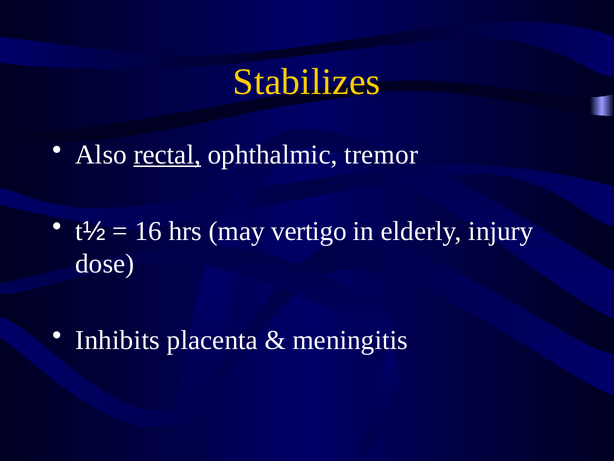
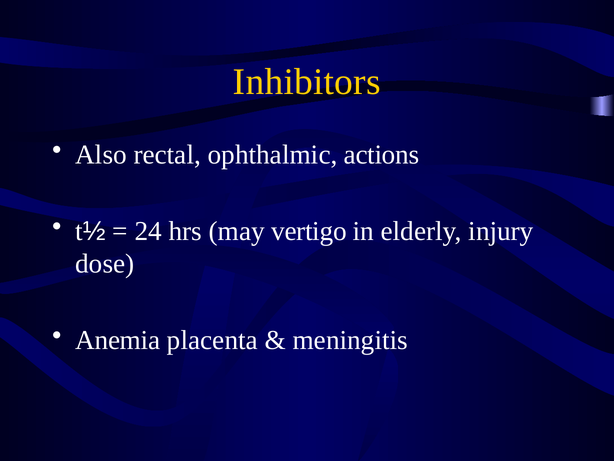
Stabilizes: Stabilizes -> Inhibitors
rectal underline: present -> none
tremor: tremor -> actions
16: 16 -> 24
Inhibits: Inhibits -> Anemia
